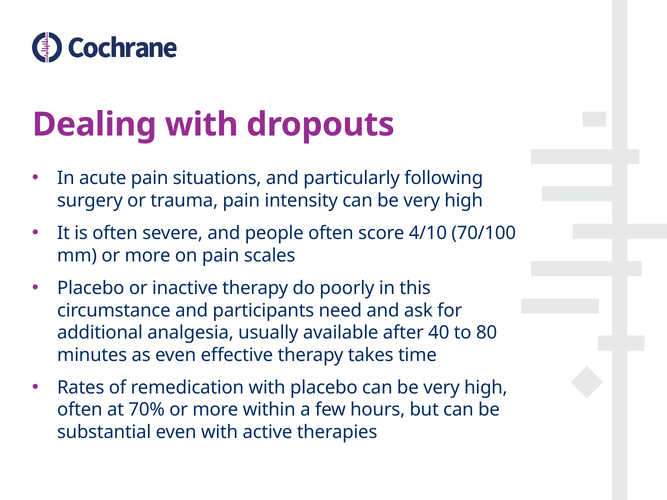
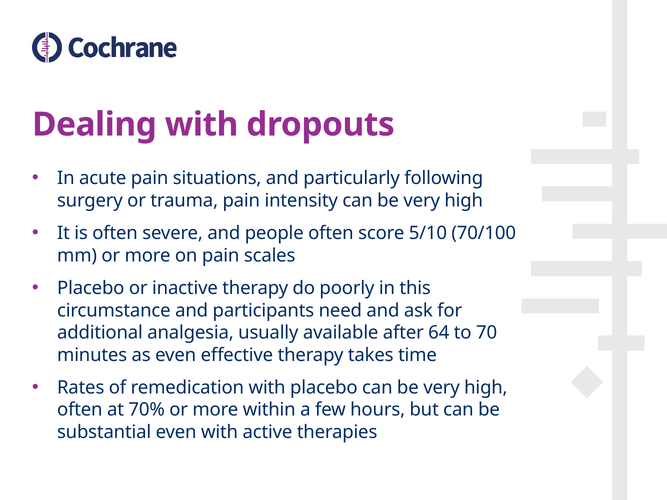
4/10: 4/10 -> 5/10
40: 40 -> 64
80: 80 -> 70
